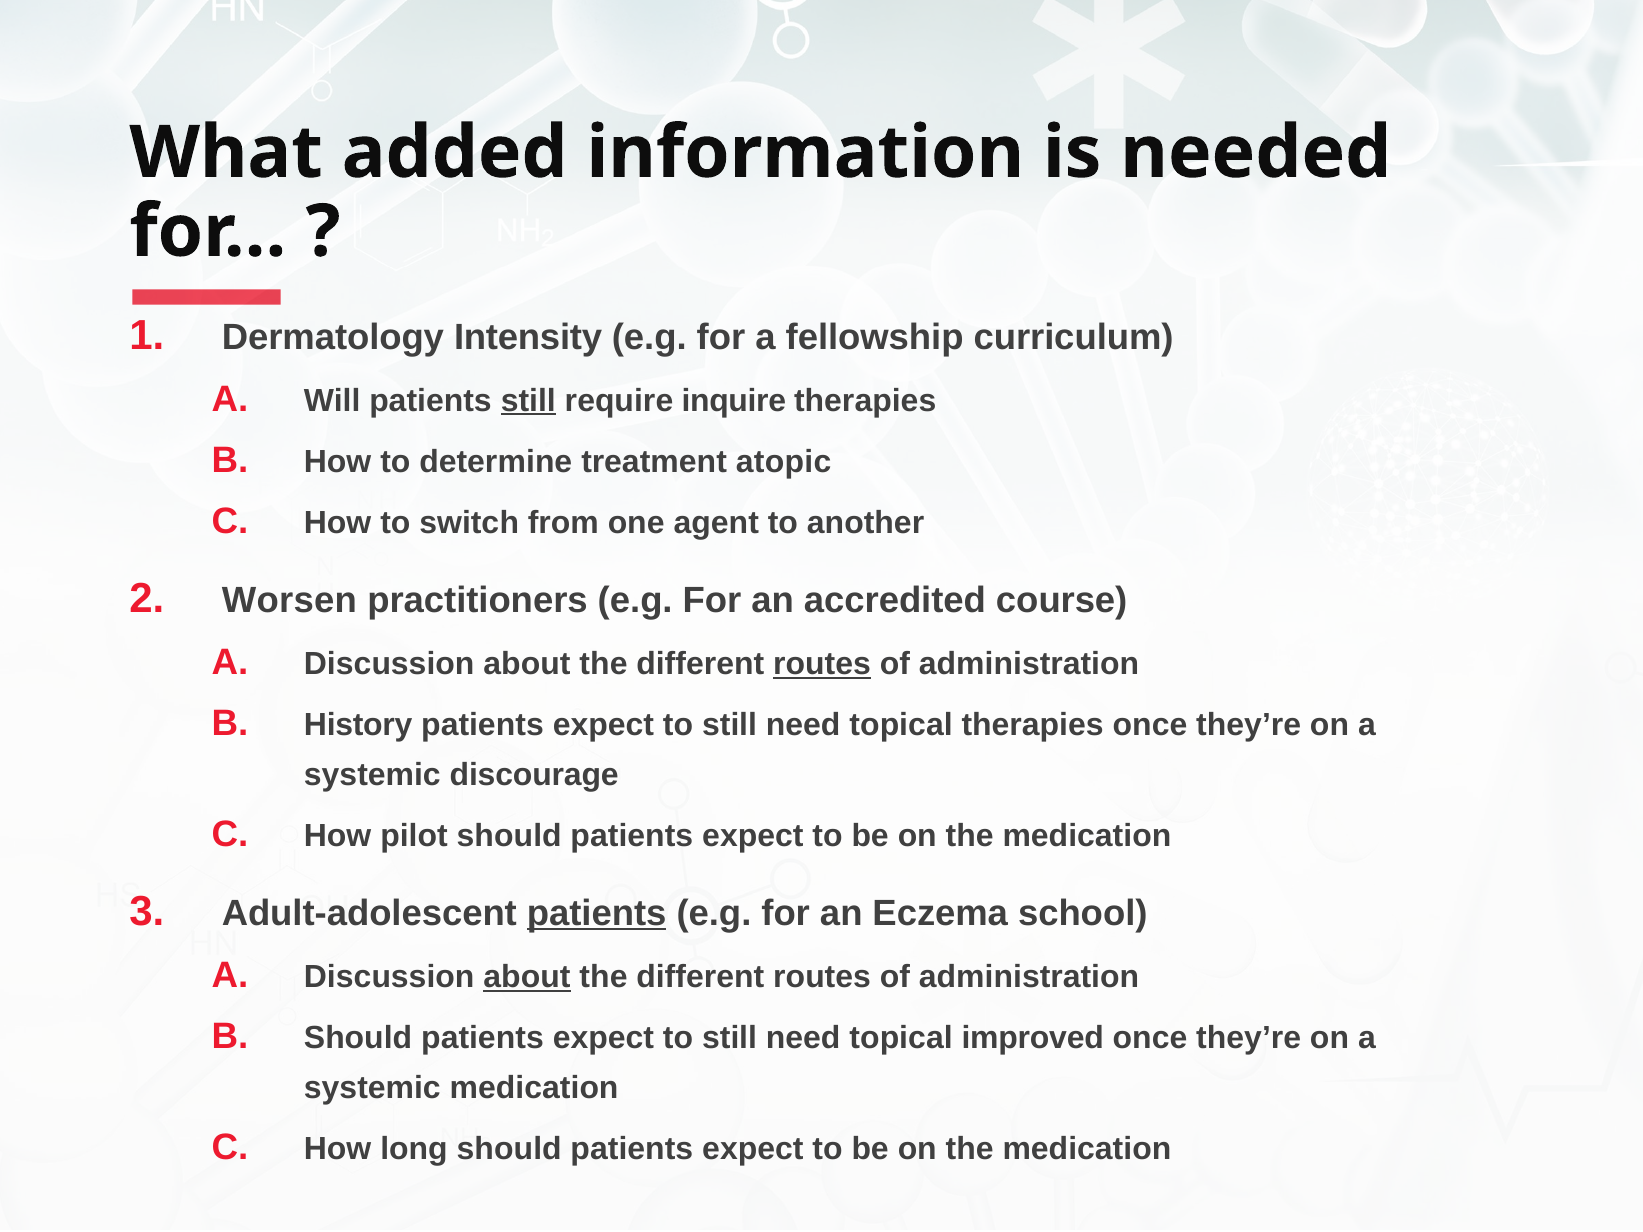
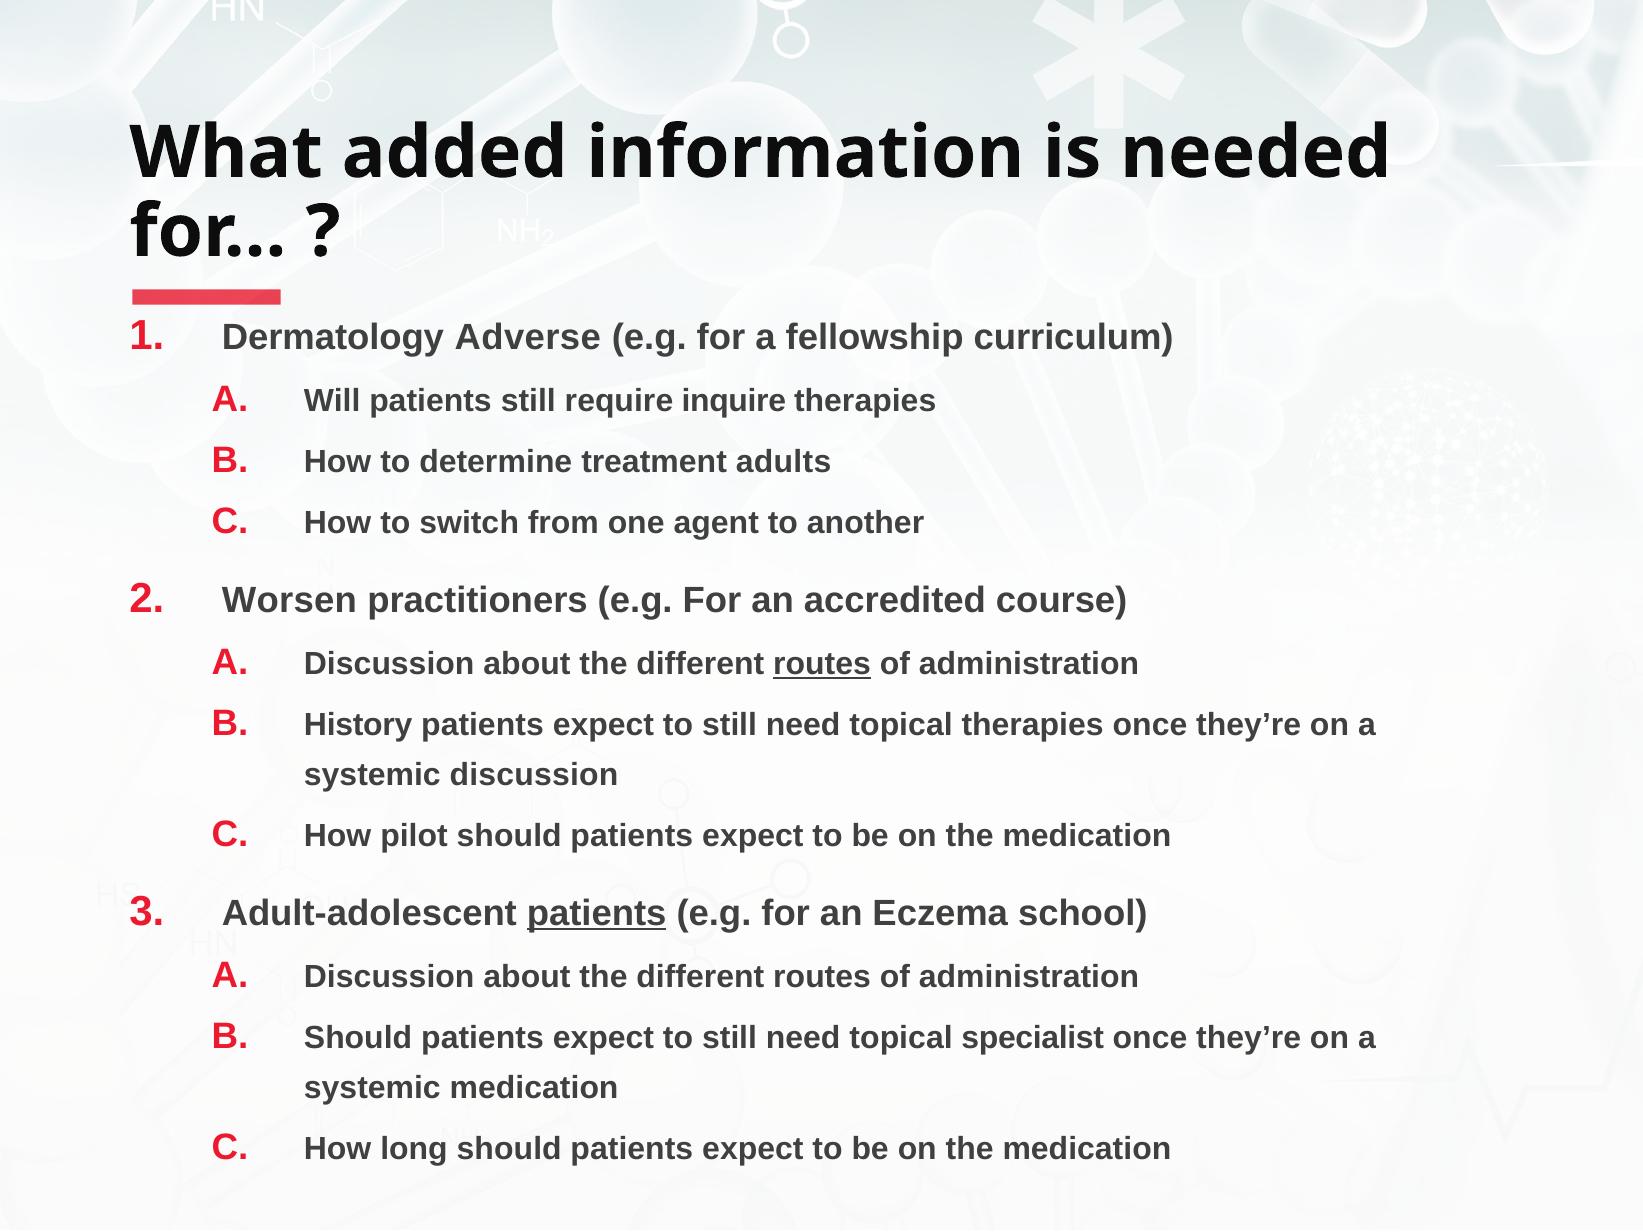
Intensity: Intensity -> Adverse
still at (528, 401) underline: present -> none
atopic: atopic -> adults
systemic discourage: discourage -> discussion
about at (527, 977) underline: present -> none
improved: improved -> specialist
